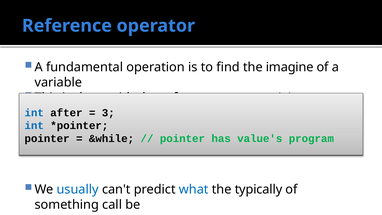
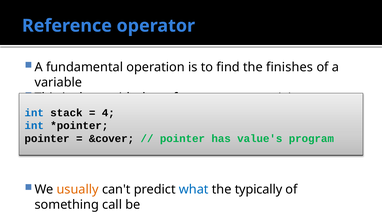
imagine: imagine -> finishes
after: after -> stack
3: 3 -> 4
&while: &while -> &cover
usually colour: blue -> orange
